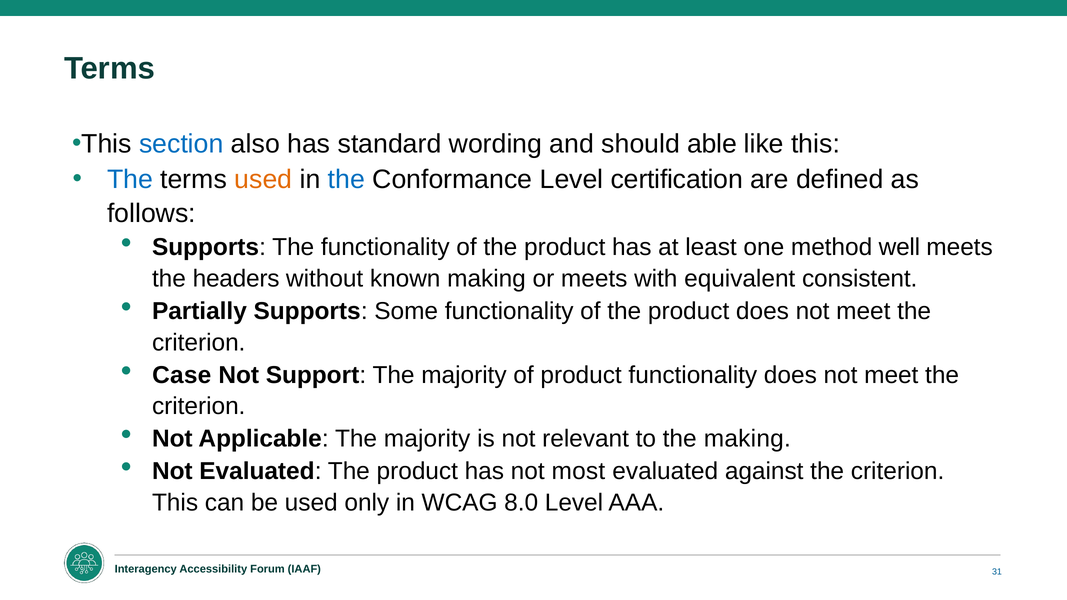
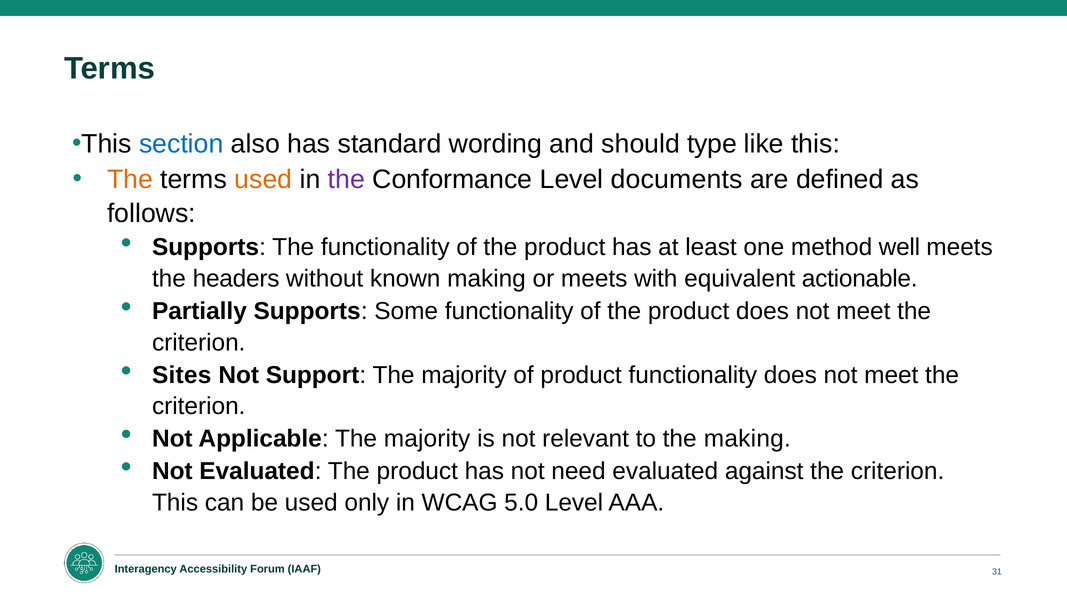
able: able -> type
The at (130, 180) colour: blue -> orange
the at (346, 180) colour: blue -> purple
certification: certification -> documents
consistent: consistent -> actionable
Case: Case -> Sites
most: most -> need
8.0: 8.0 -> 5.0
